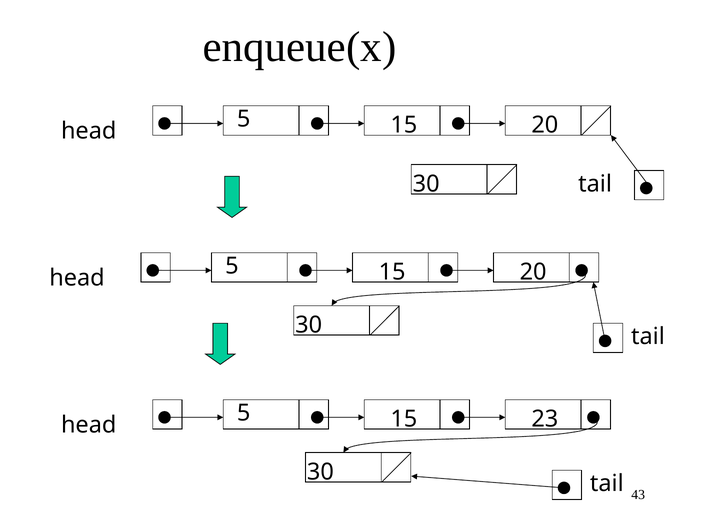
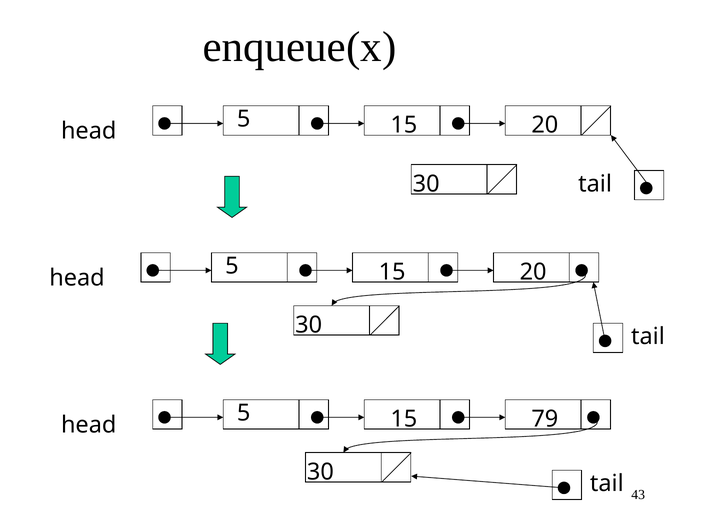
23: 23 -> 79
